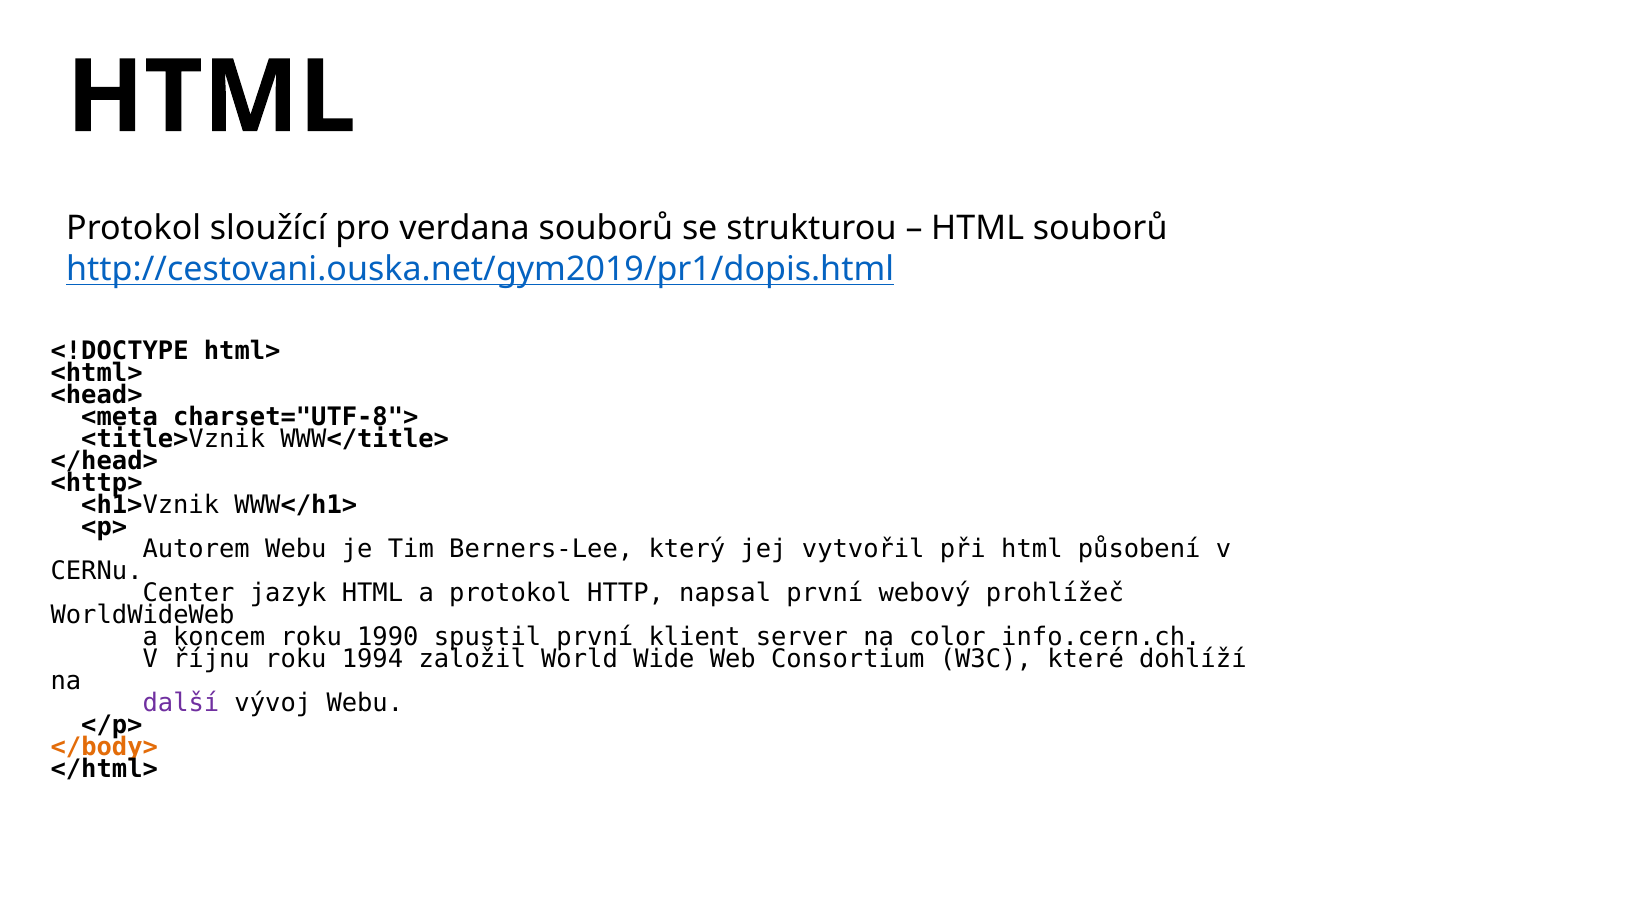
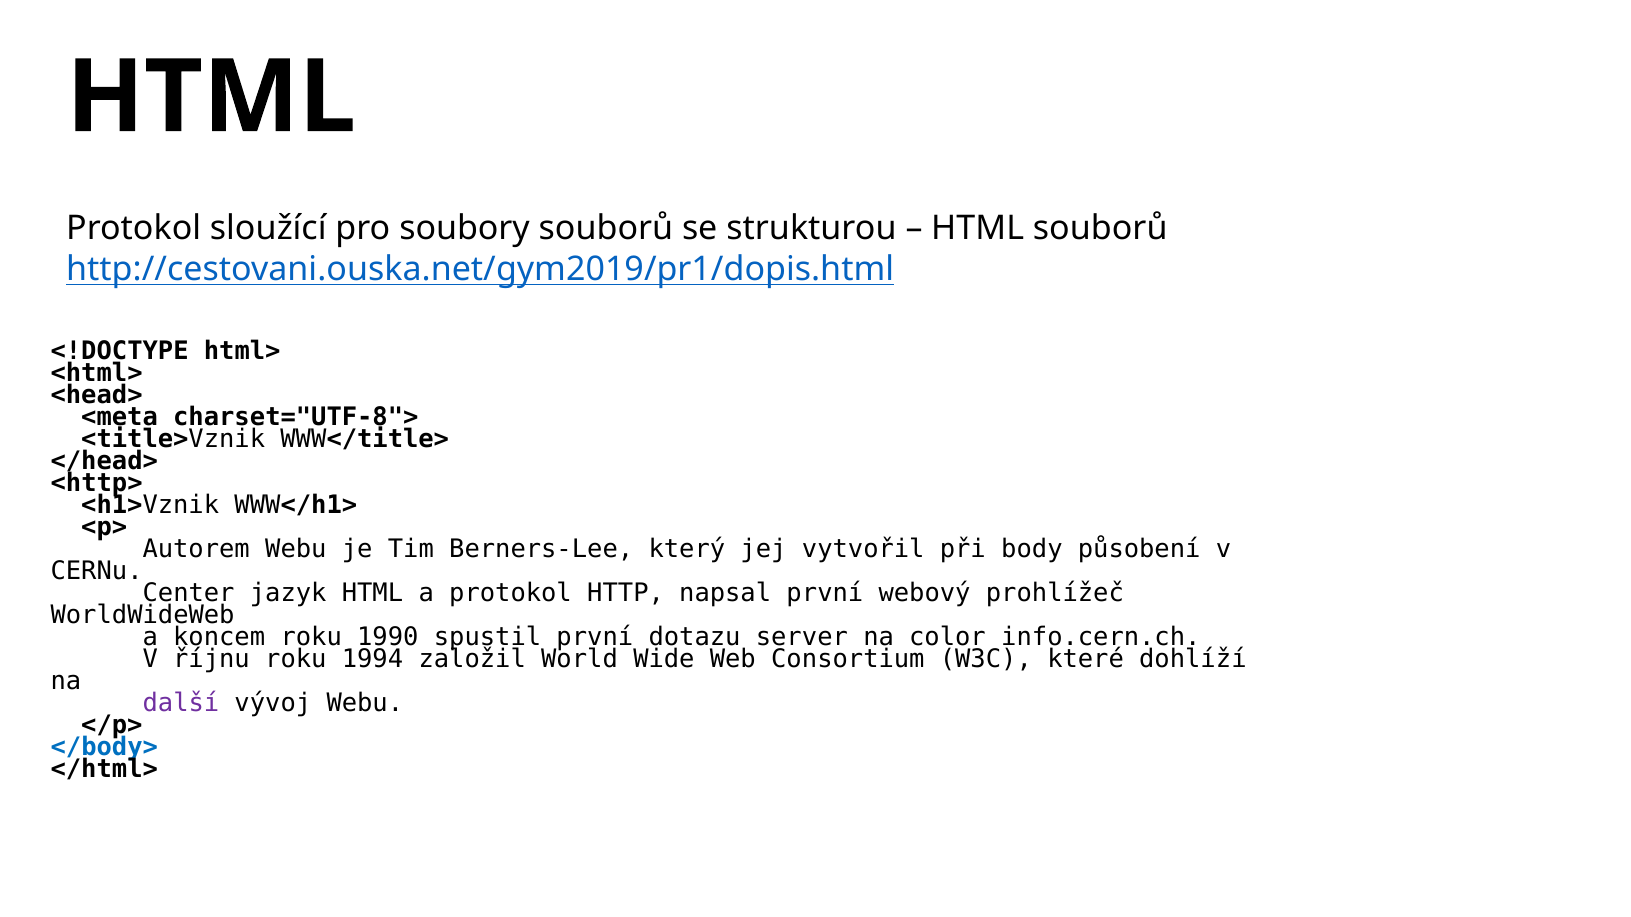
verdana: verdana -> soubory
při html: html -> body
klient: klient -> dotazu
</body> colour: orange -> blue
